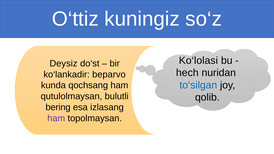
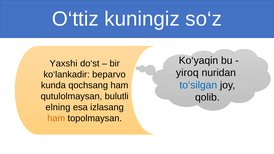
Ko‘lolasi: Ko‘lolasi -> Ko‘yaqin
Deysiz: Deysiz -> Yaxshi
hech: hech -> yiroq
bering: bering -> elning
ham at (56, 118) colour: purple -> orange
